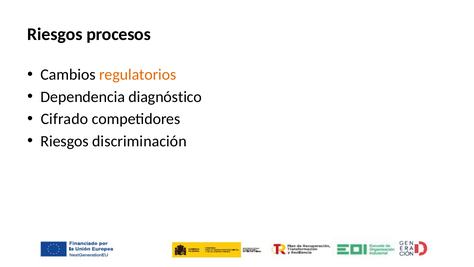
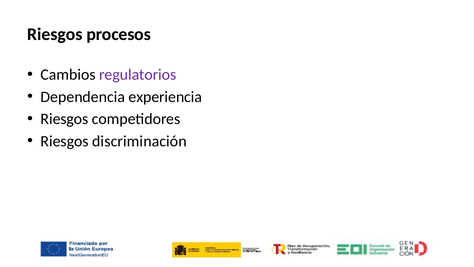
regulatorios colour: orange -> purple
diagnóstico: diagnóstico -> experiencia
Cifrado at (64, 119): Cifrado -> Riesgos
